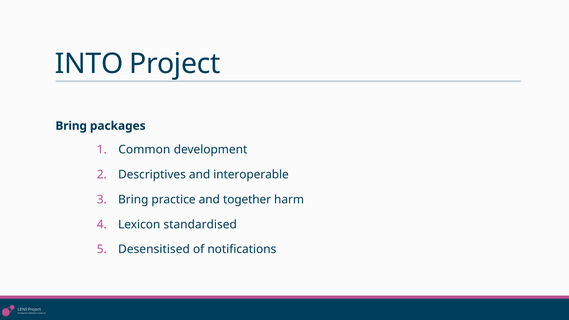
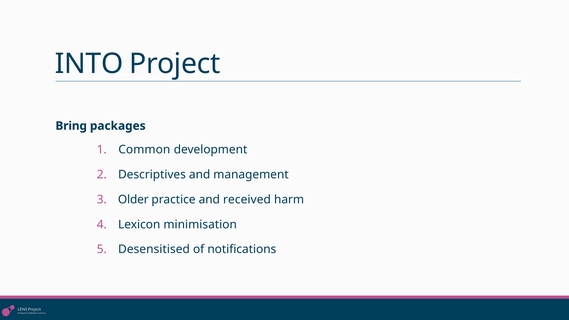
interoperable: interoperable -> management
Bring at (133, 200): Bring -> Older
together: together -> received
standardised: standardised -> minimisation
